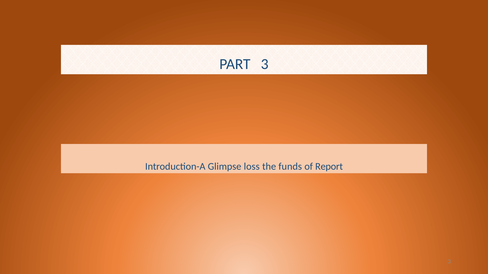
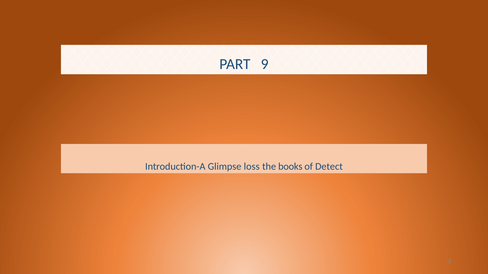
PART 3: 3 -> 9
funds: funds -> books
Report: Report -> Detect
